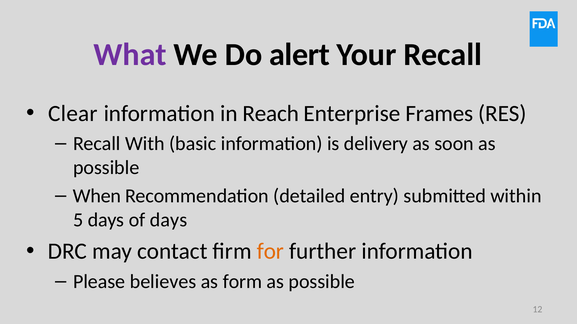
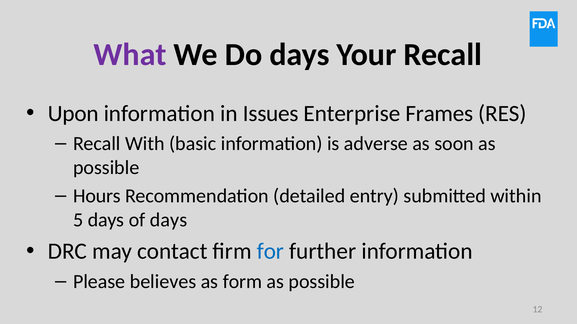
Do alert: alert -> days
Clear: Clear -> Upon
Reach: Reach -> Issues
delivery: delivery -> adverse
When: When -> Hours
for colour: orange -> blue
